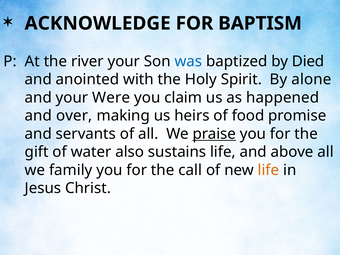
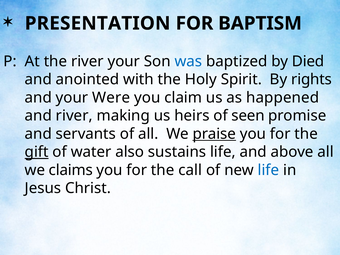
ACKNOWLEDGE: ACKNOWLEDGE -> PRESENTATION
alone: alone -> rights
and over: over -> river
food: food -> seen
gift underline: none -> present
family: family -> claims
life at (268, 170) colour: orange -> blue
